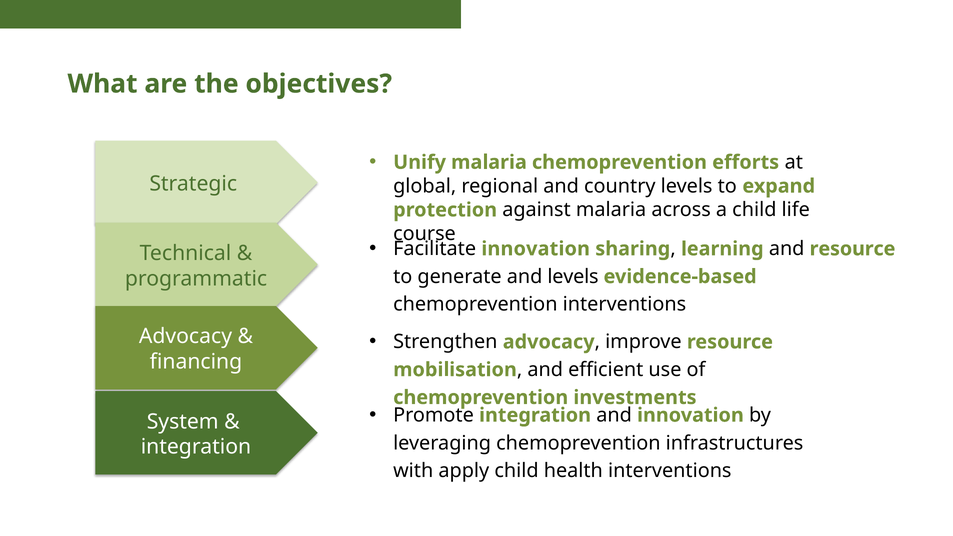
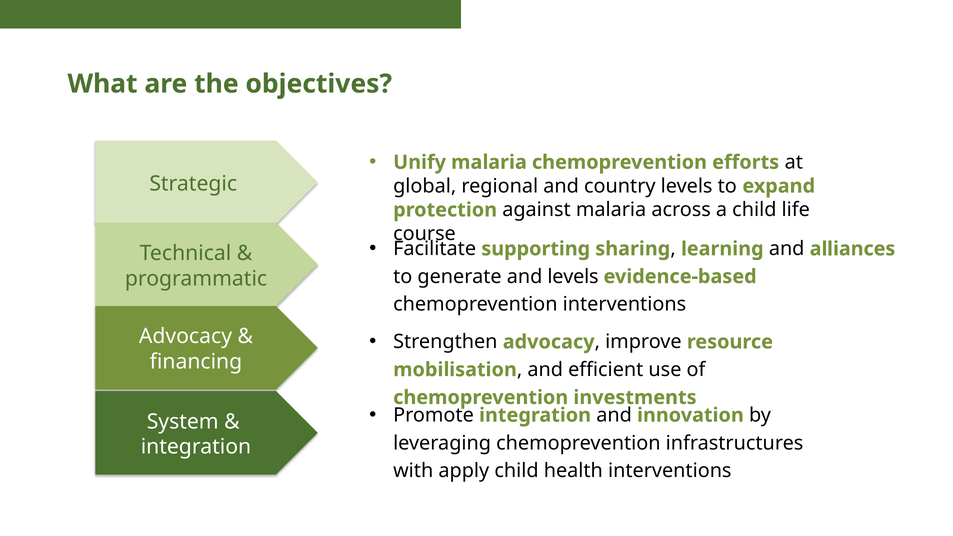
Facilitate innovation: innovation -> supporting
and resource: resource -> alliances
